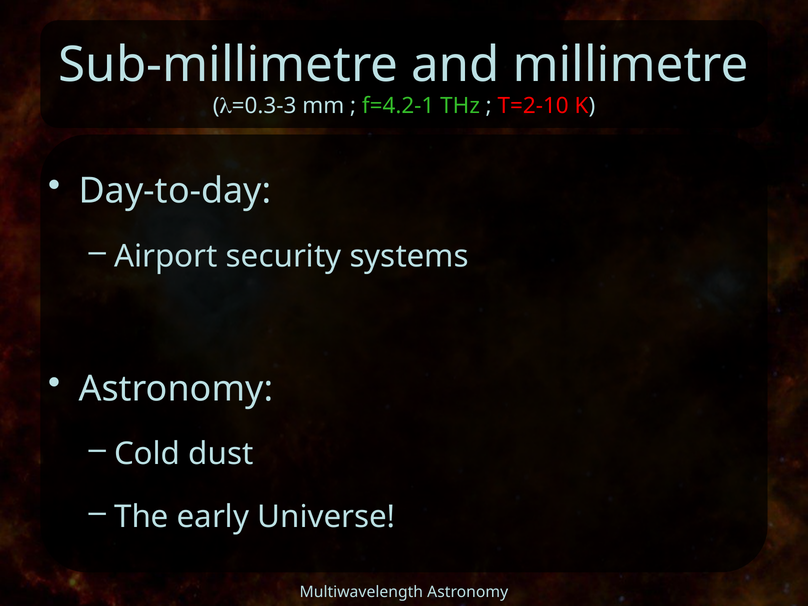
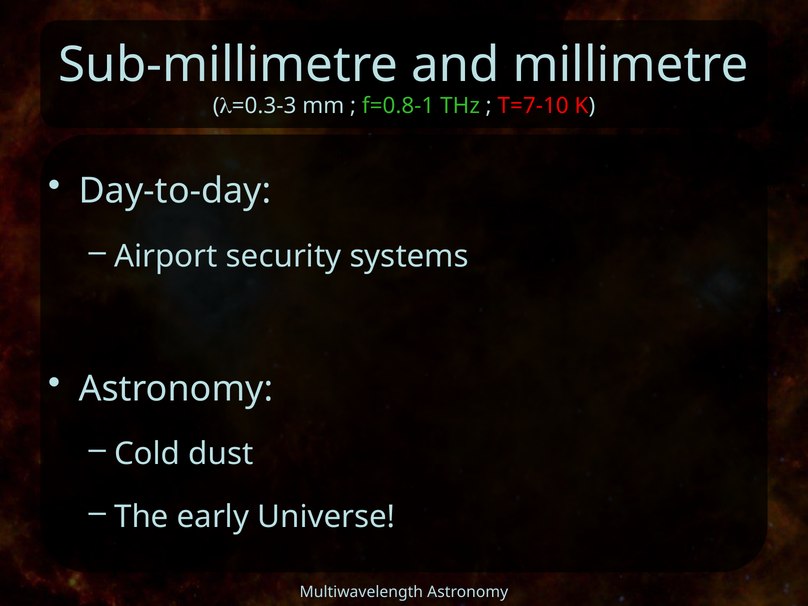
f=4.2-1: f=4.2-1 -> f=0.8-1
T=2-10: T=2-10 -> T=7-10
